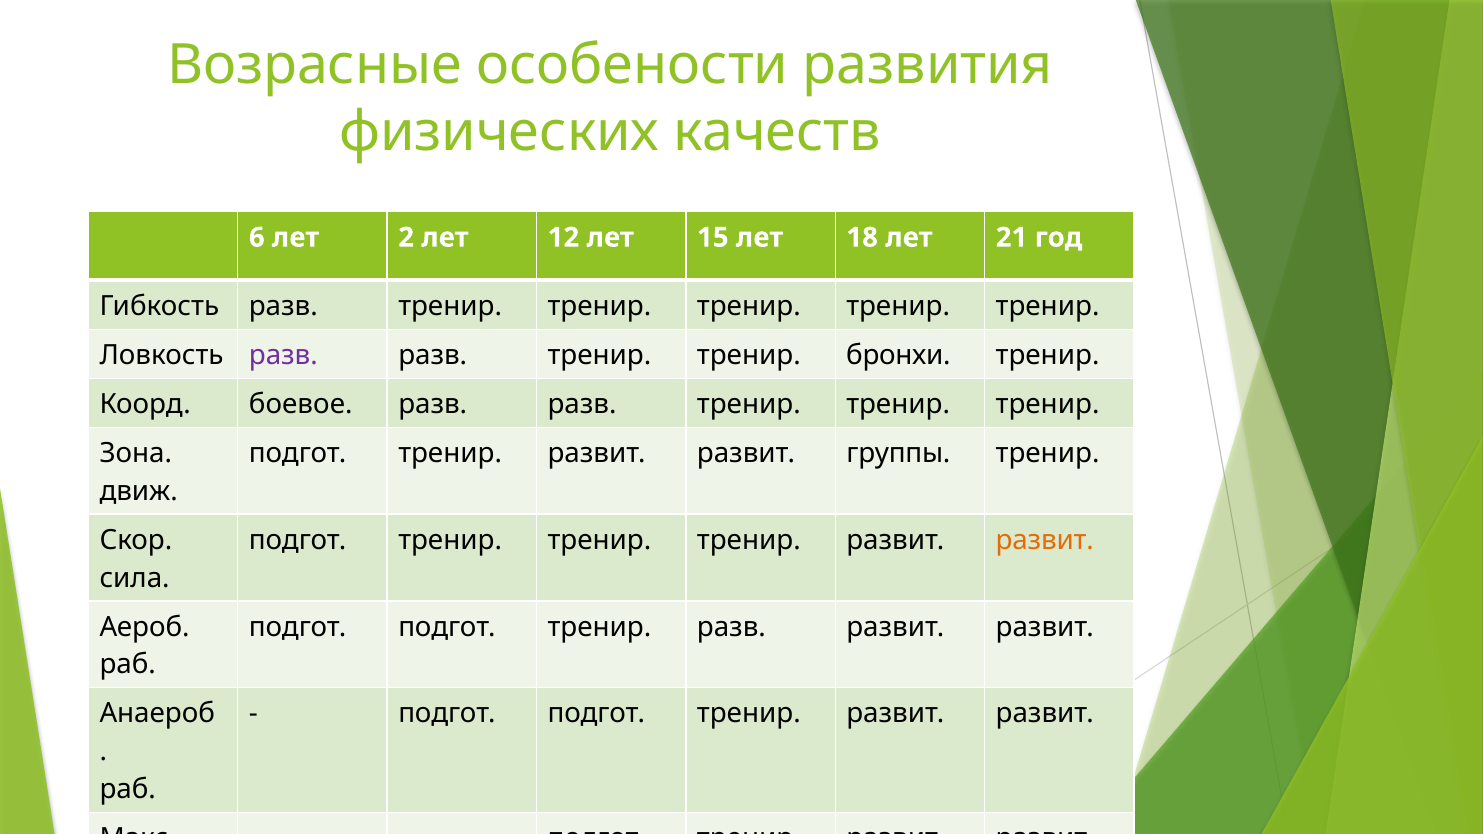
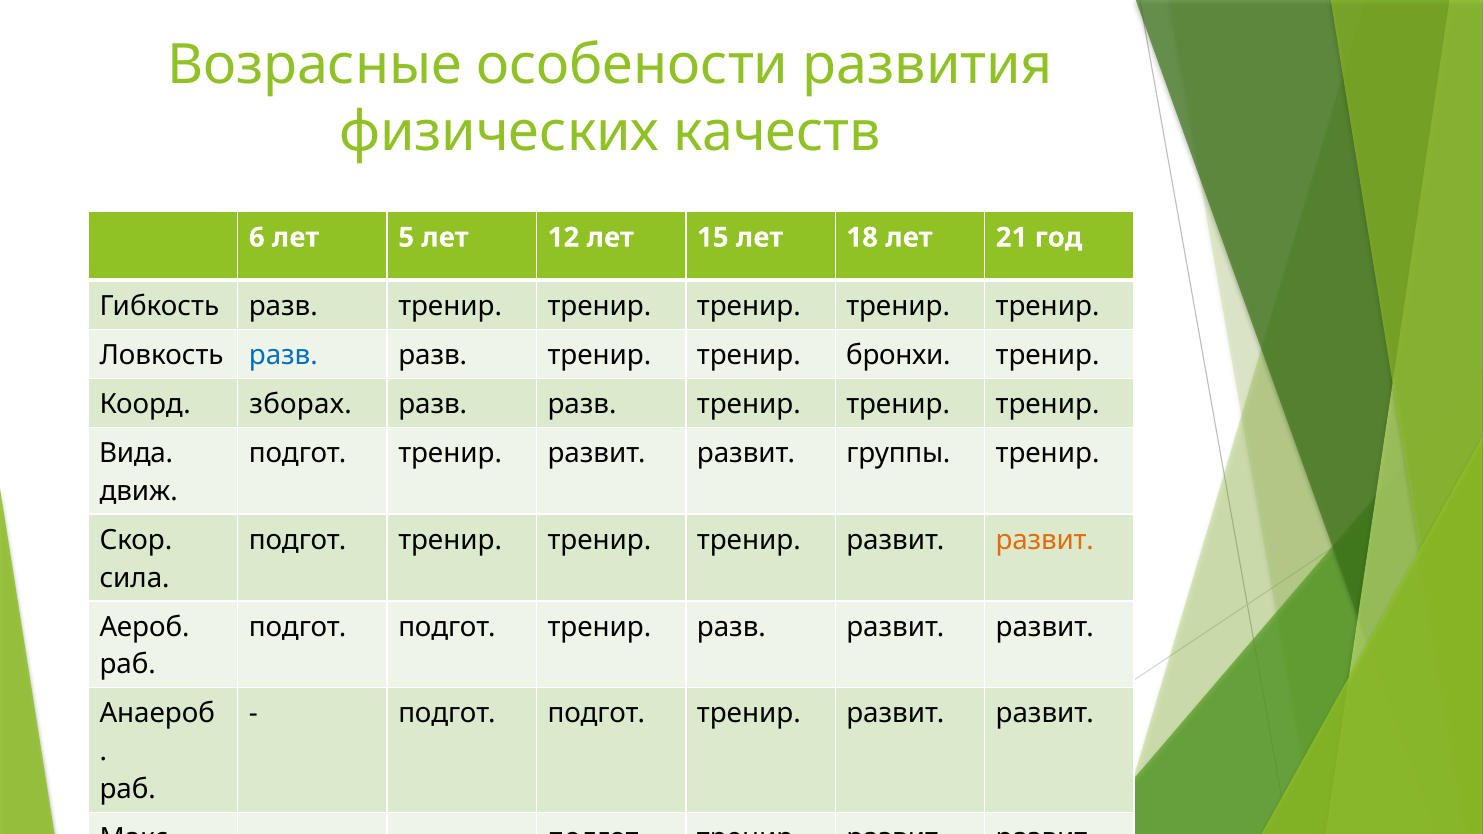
2: 2 -> 5
разв at (283, 355) colour: purple -> blue
боевое: боевое -> зборах
Зона: Зона -> Вида
